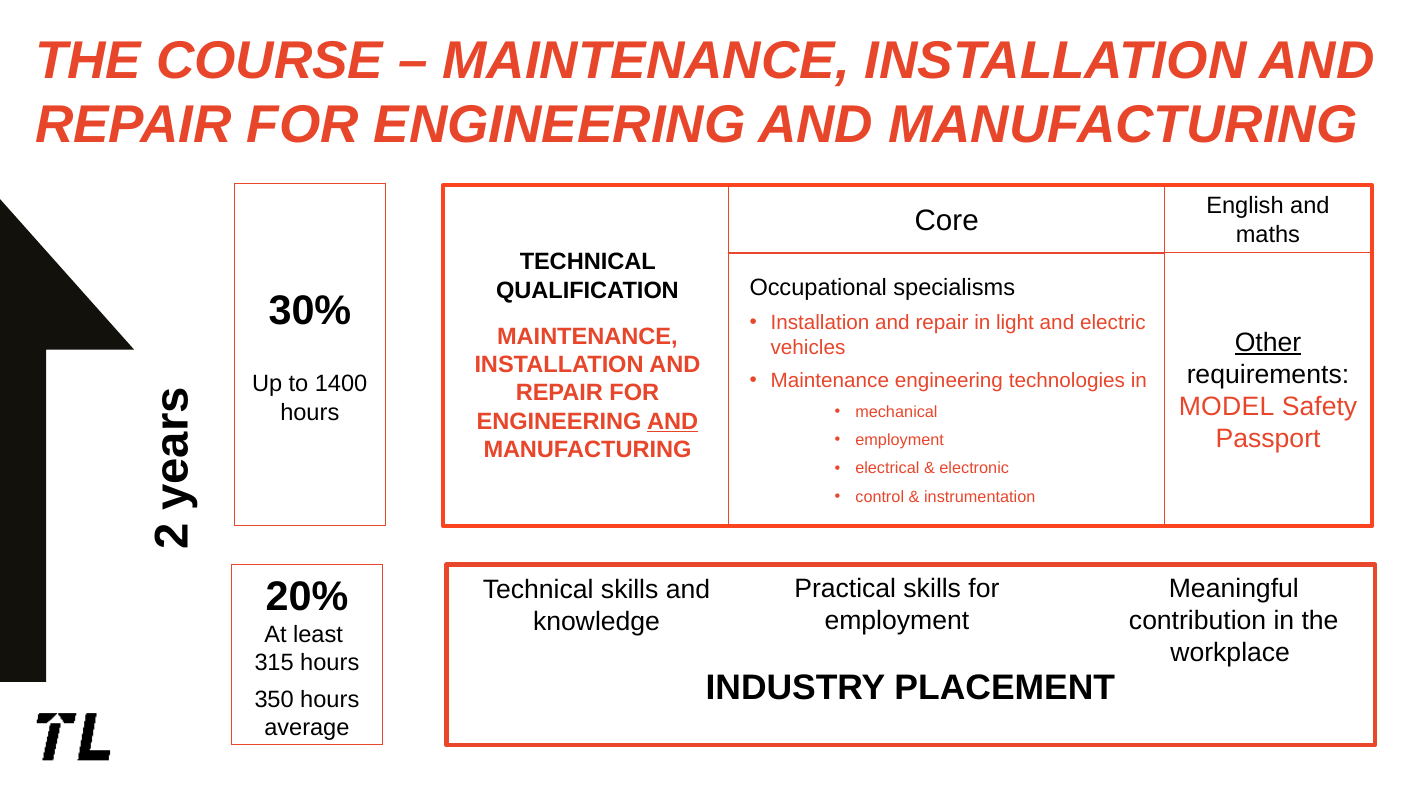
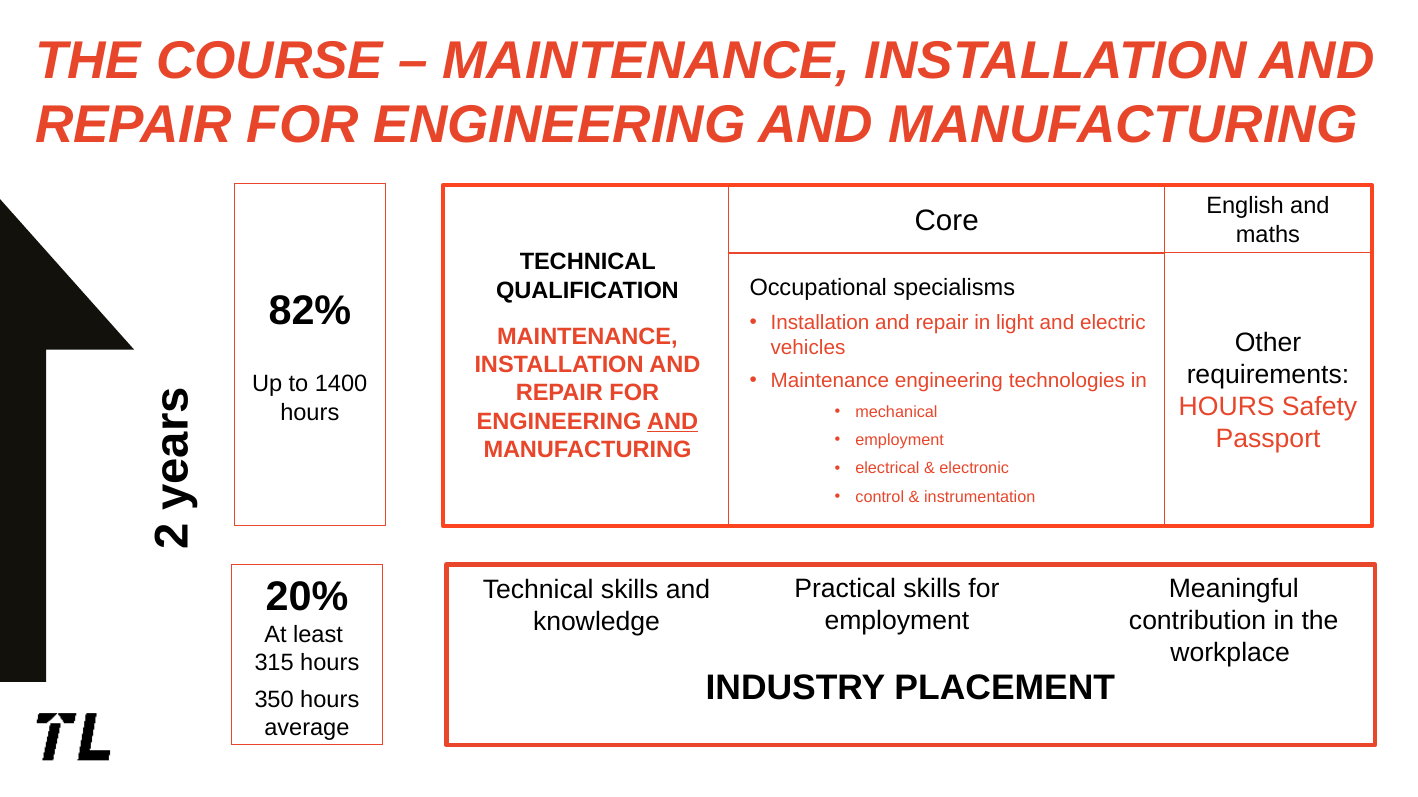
30%: 30% -> 82%
Other underline: present -> none
MODEL at (1227, 407): MODEL -> HOURS
